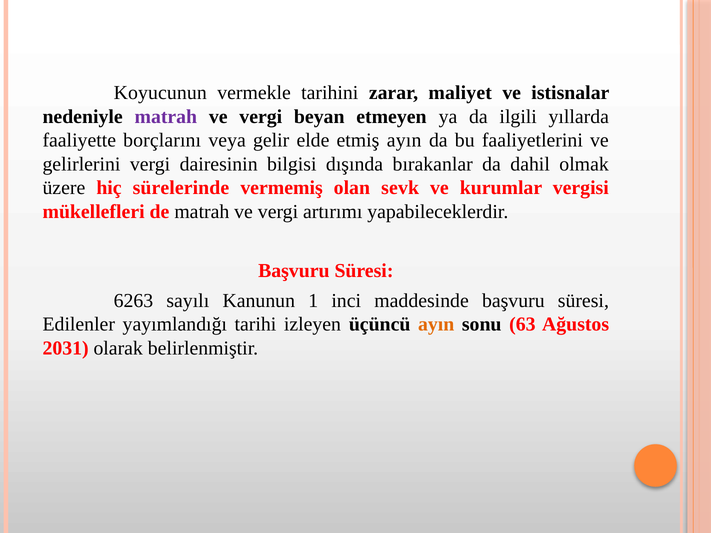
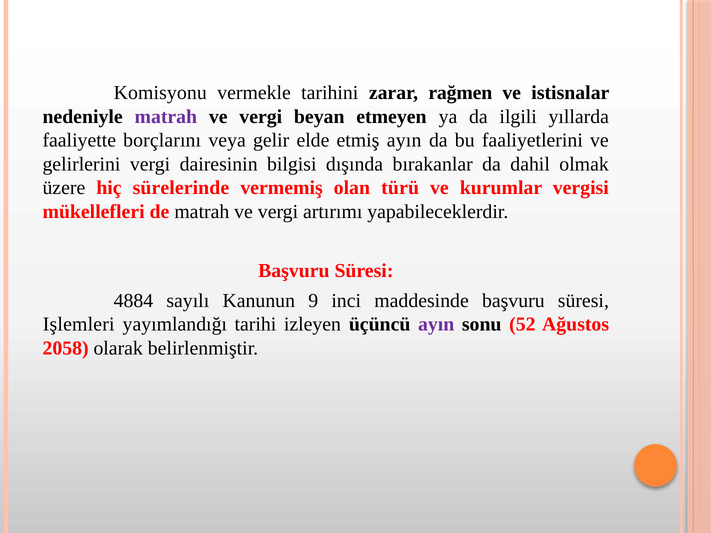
Koyucunun: Koyucunun -> Komisyonu
maliyet: maliyet -> rağmen
sevk: sevk -> türü
6263: 6263 -> 4884
1: 1 -> 9
Edilenler: Edilenler -> Işlemleri
ayın at (436, 324) colour: orange -> purple
63: 63 -> 52
2031: 2031 -> 2058
